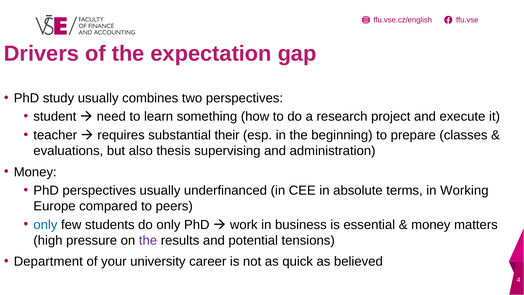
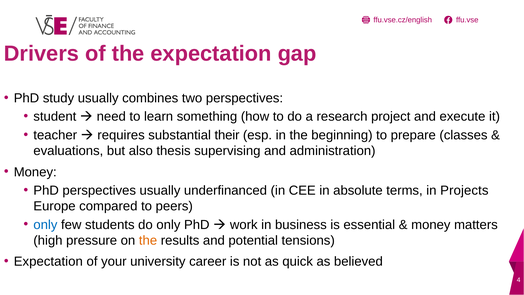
Working: Working -> Projects
the at (148, 240) colour: purple -> orange
Department at (48, 261): Department -> Expectation
